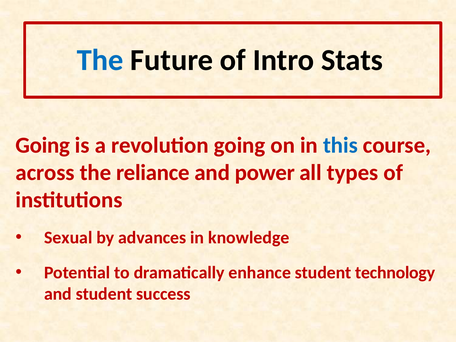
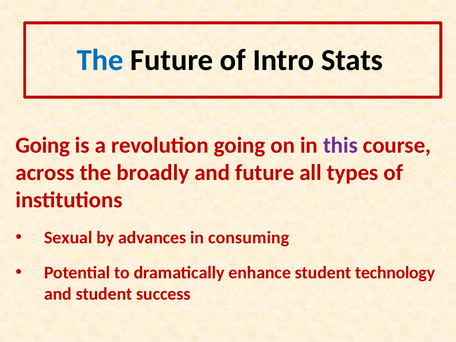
this colour: blue -> purple
reliance: reliance -> broadly
and power: power -> future
knowledge: knowledge -> consuming
